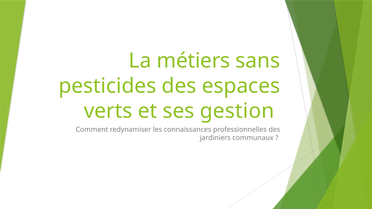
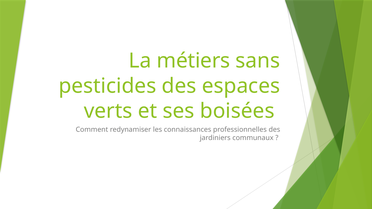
gestion: gestion -> boisées
